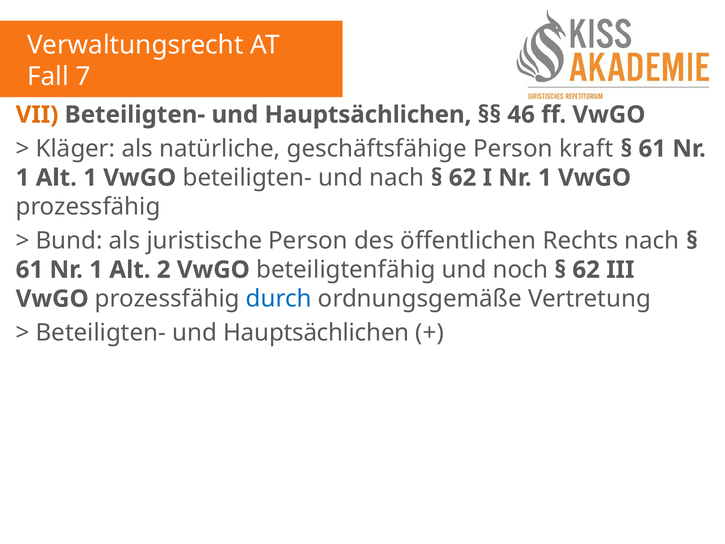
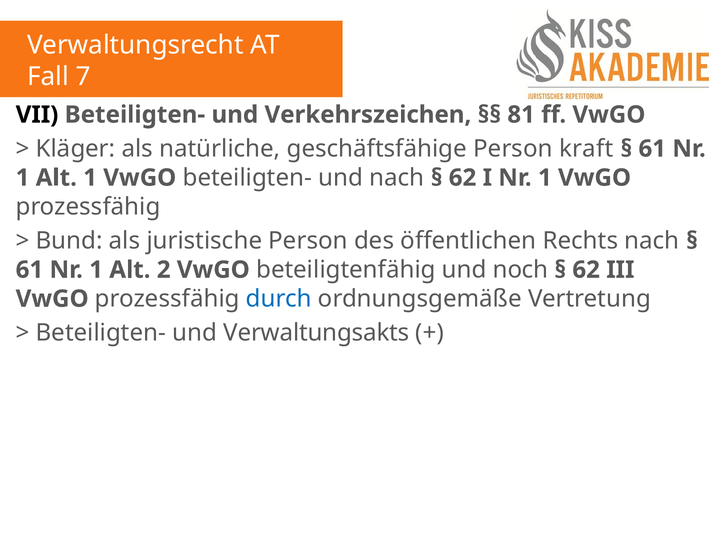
VII colour: orange -> black
Hauptsächlichen at (368, 115): Hauptsächlichen -> Verkehrszeichen
46: 46 -> 81
Hauptsächlichen at (316, 333): Hauptsächlichen -> Verwaltungsakts
